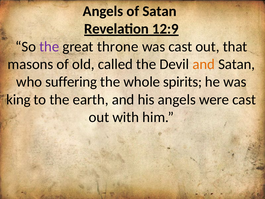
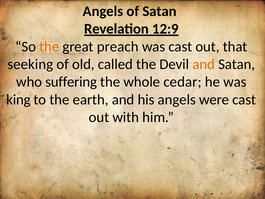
the at (49, 46) colour: purple -> orange
throne: throne -> preach
masons: masons -> seeking
spirits: spirits -> cedar
